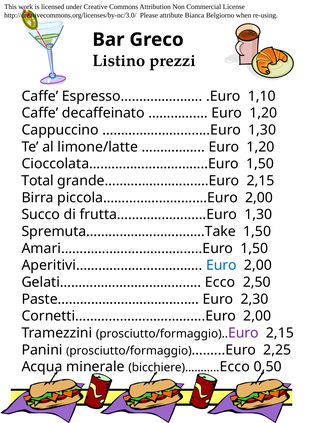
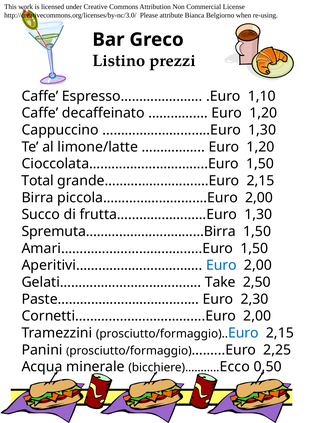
Spremuta……………………..……Take: Spremuta……………………..……Take -> Spremuta……………………..……Birra
Gelati……………………………… Ecco: Ecco -> Take
Euro at (243, 333) colour: purple -> blue
